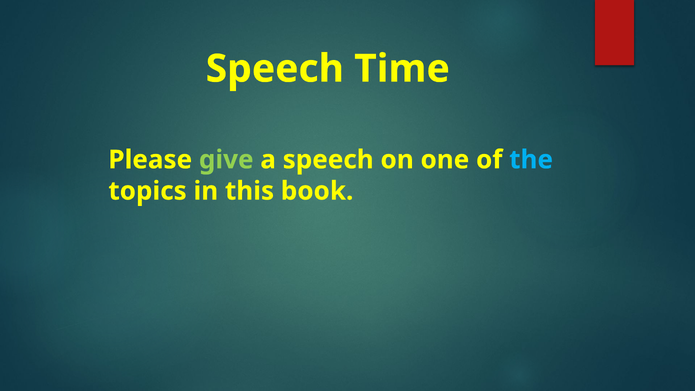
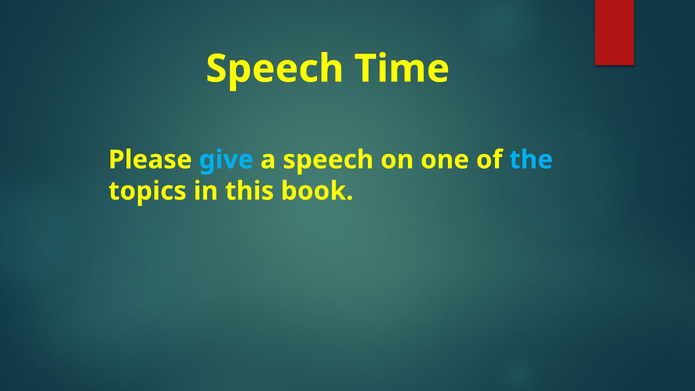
give colour: light green -> light blue
